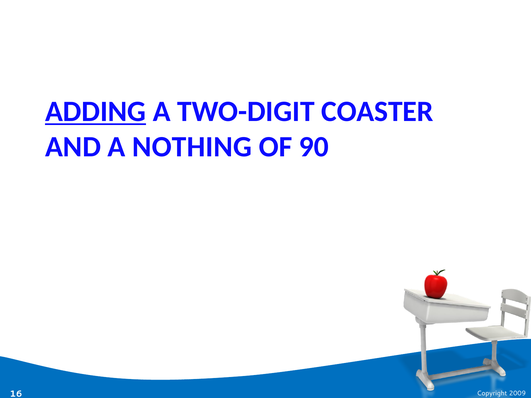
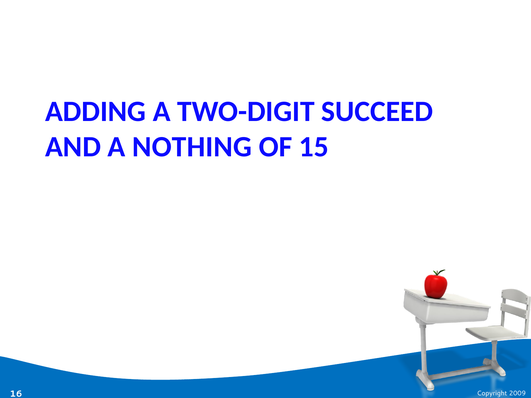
ADDING underline: present -> none
COASTER: COASTER -> SUCCEED
90: 90 -> 15
